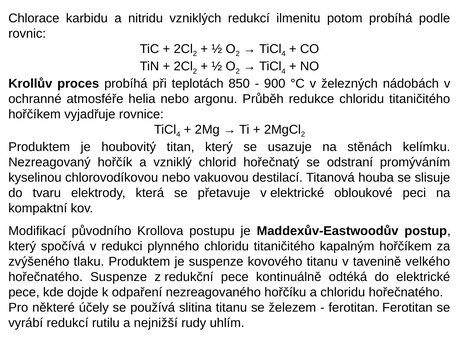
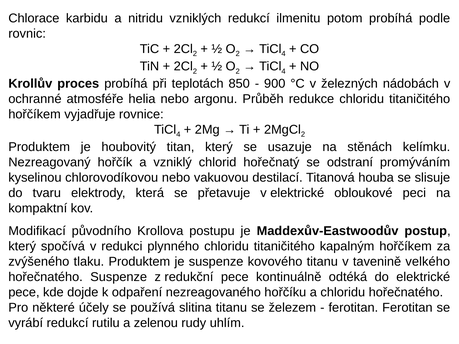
nejnižší: nejnižší -> zelenou
